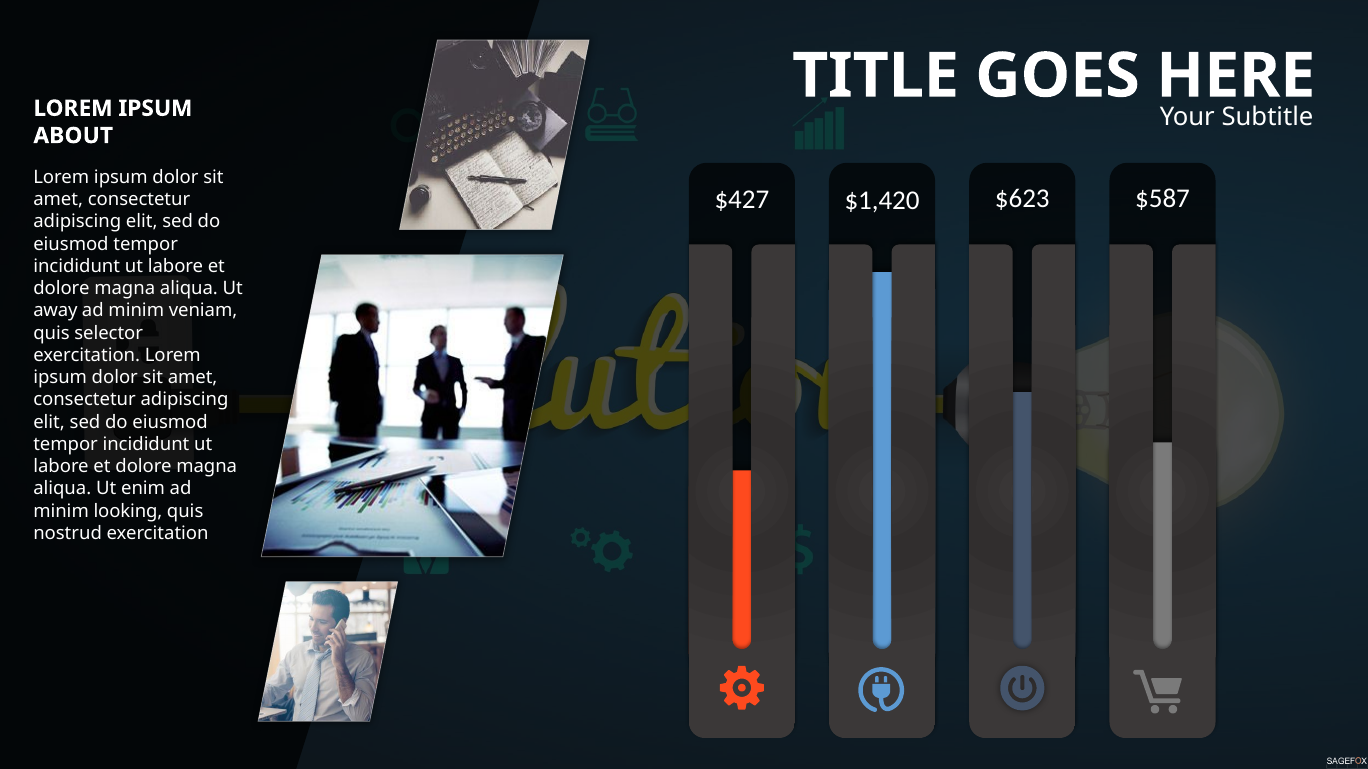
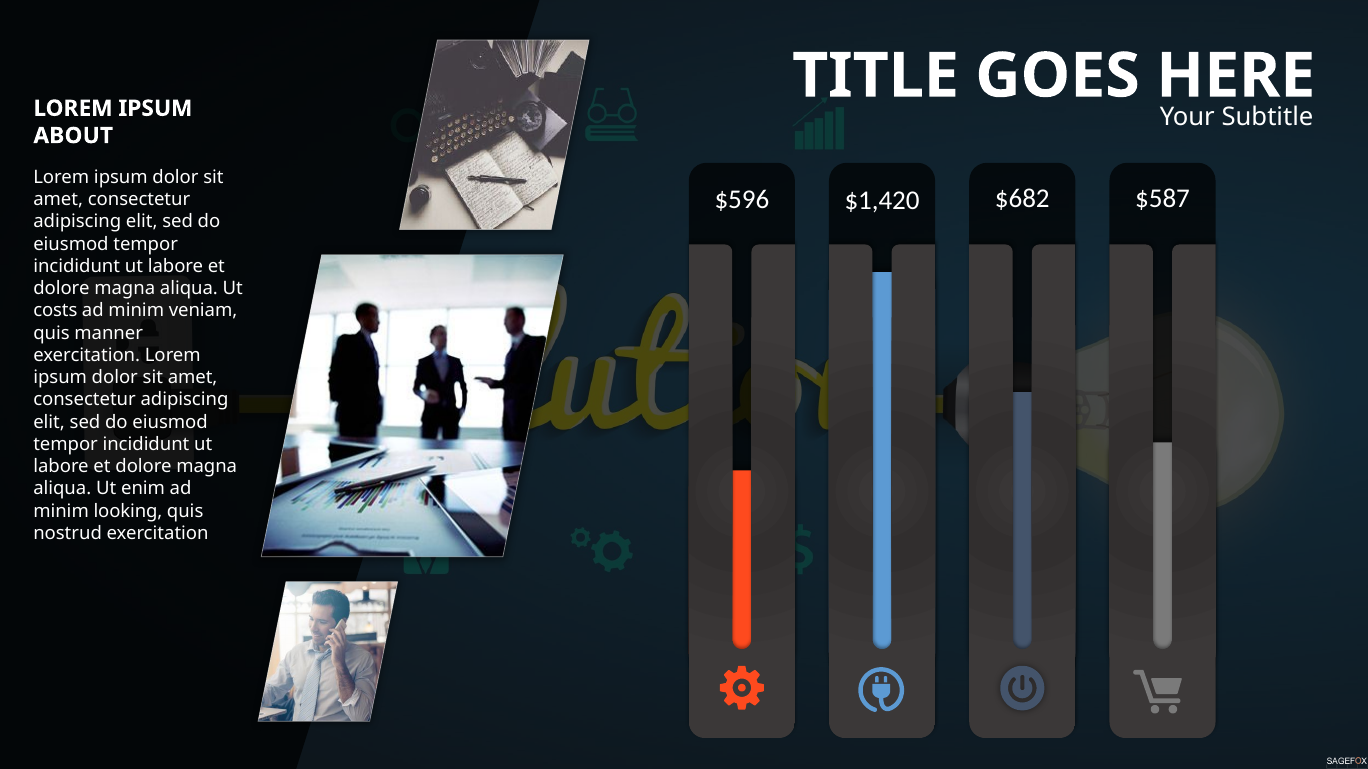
$427: $427 -> $596
$623: $623 -> $682
away: away -> costs
selector: selector -> manner
